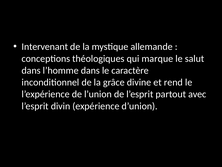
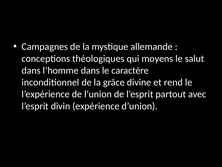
Intervenant: Intervenant -> Campagnes
marque: marque -> moyens
